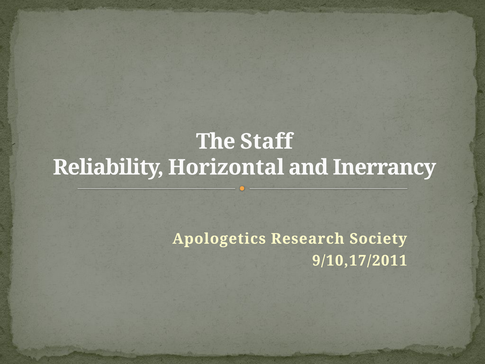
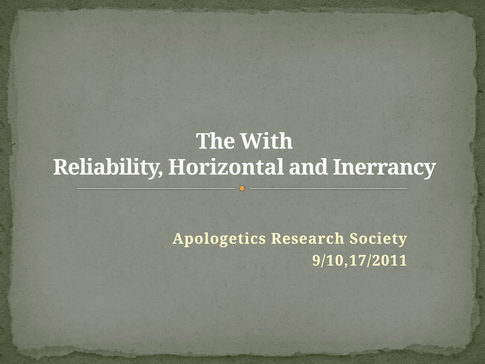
Staff: Staff -> With
